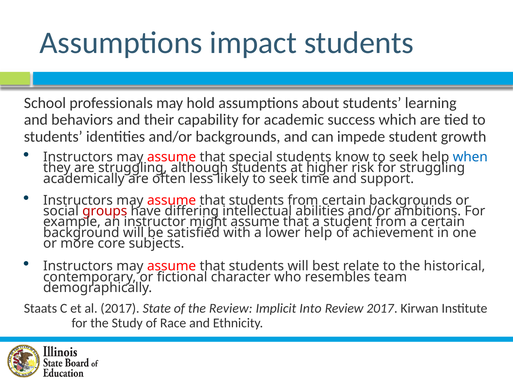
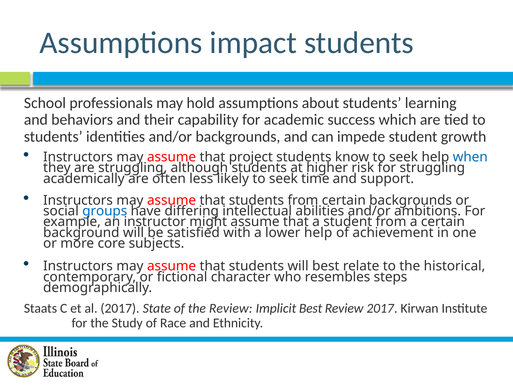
special: special -> project
groups colour: red -> blue
team: team -> steps
Implicit Into: Into -> Best
